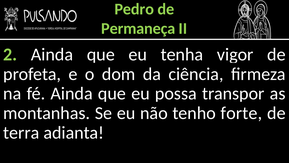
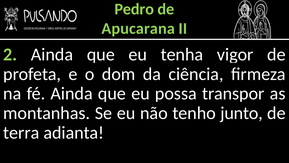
Permaneça: Permaneça -> Apucarana
forte: forte -> junto
